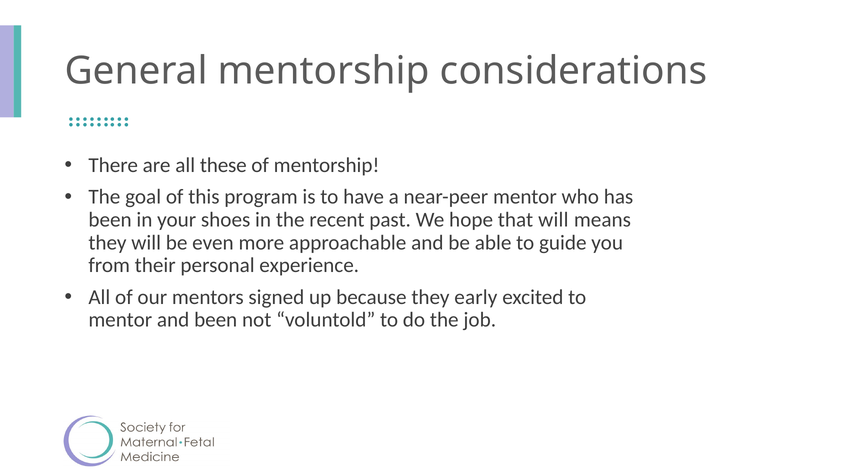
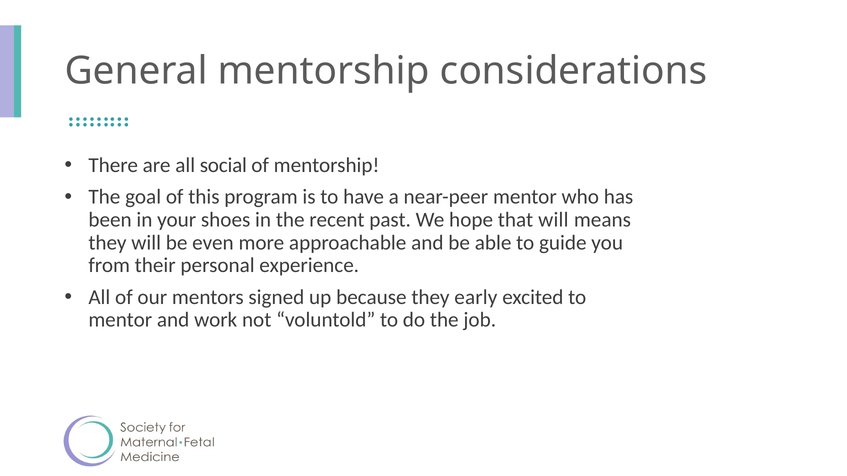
these: these -> social
and been: been -> work
